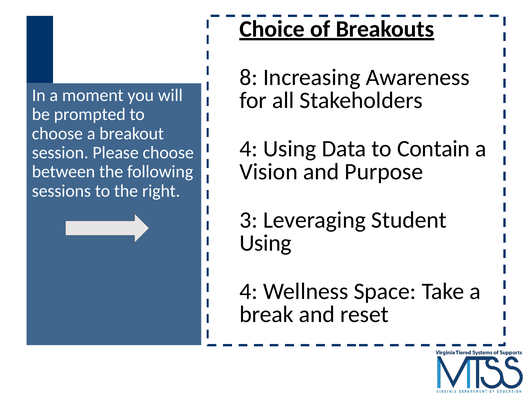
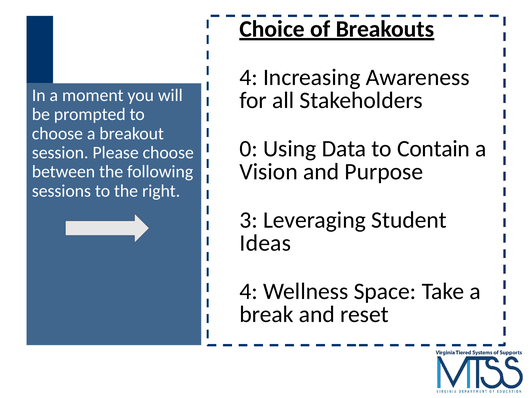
8 at (249, 78): 8 -> 4
4 at (249, 149): 4 -> 0
Using at (266, 243): Using -> Ideas
